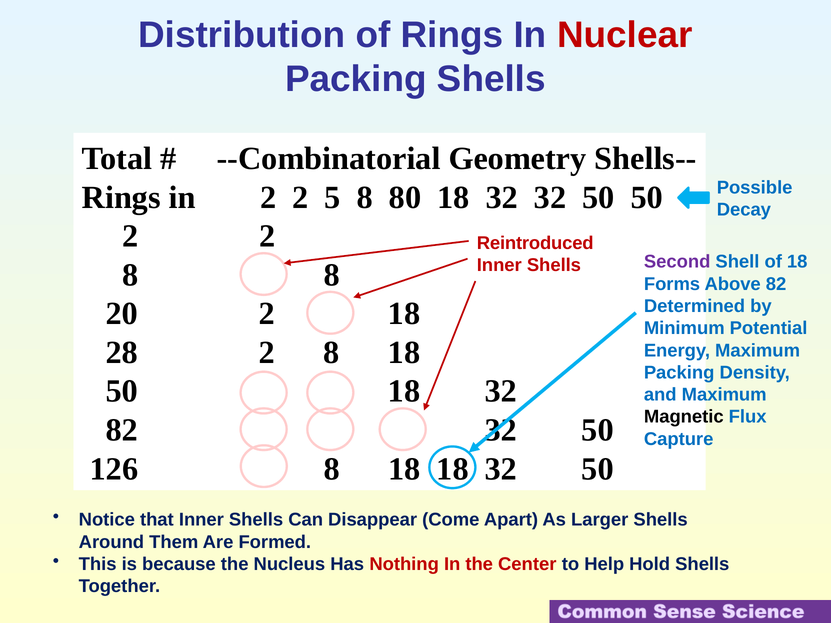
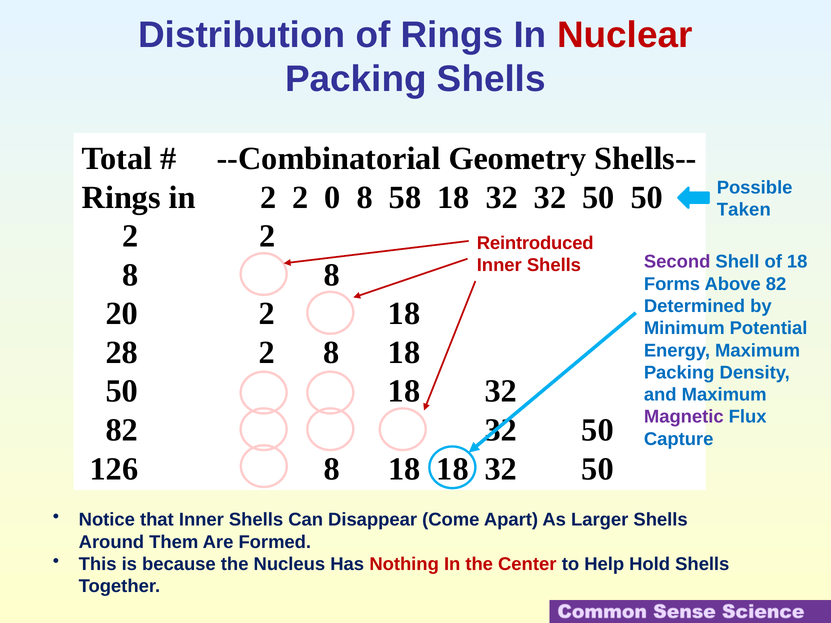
5: 5 -> 0
80: 80 -> 58
Decay: Decay -> Taken
Magnetic colour: black -> purple
